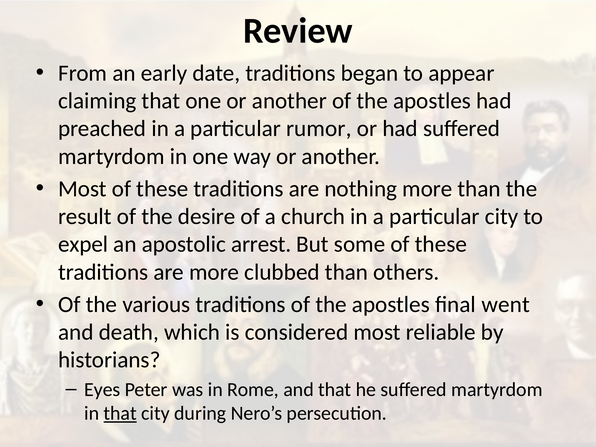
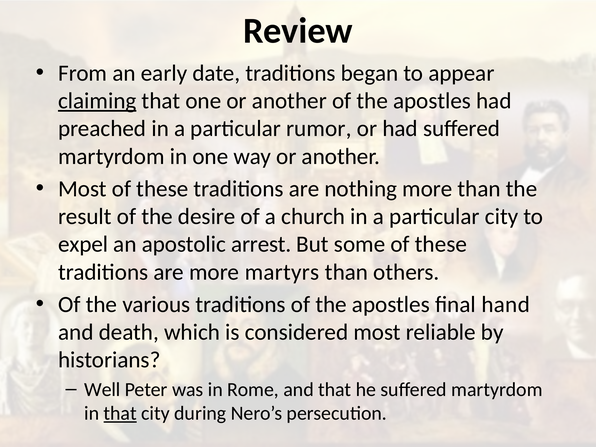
claiming underline: none -> present
clubbed: clubbed -> martyrs
went: went -> hand
Eyes: Eyes -> Well
